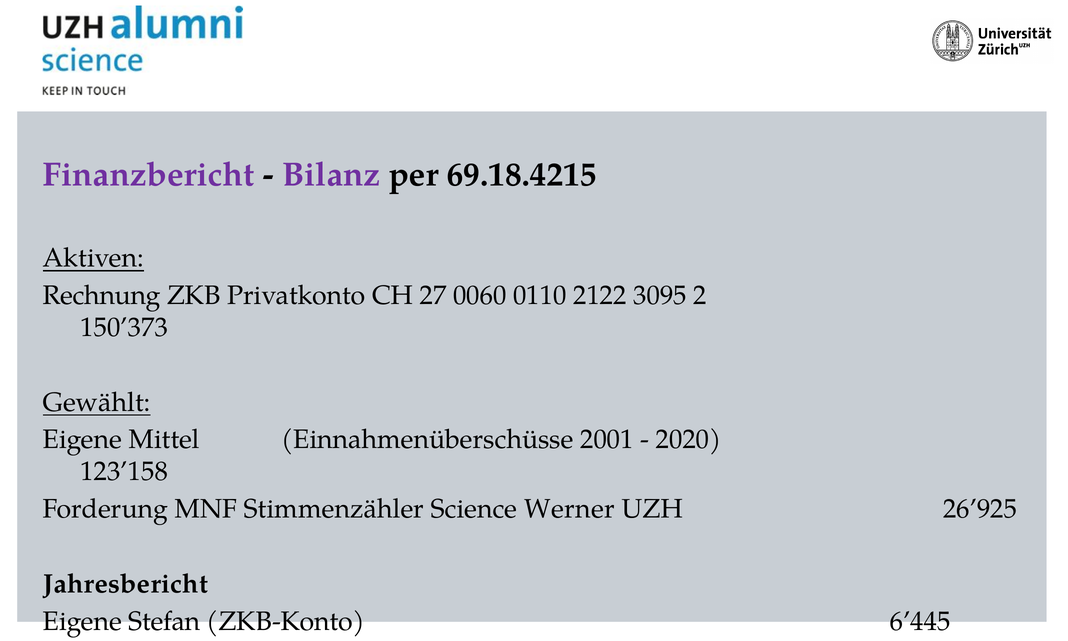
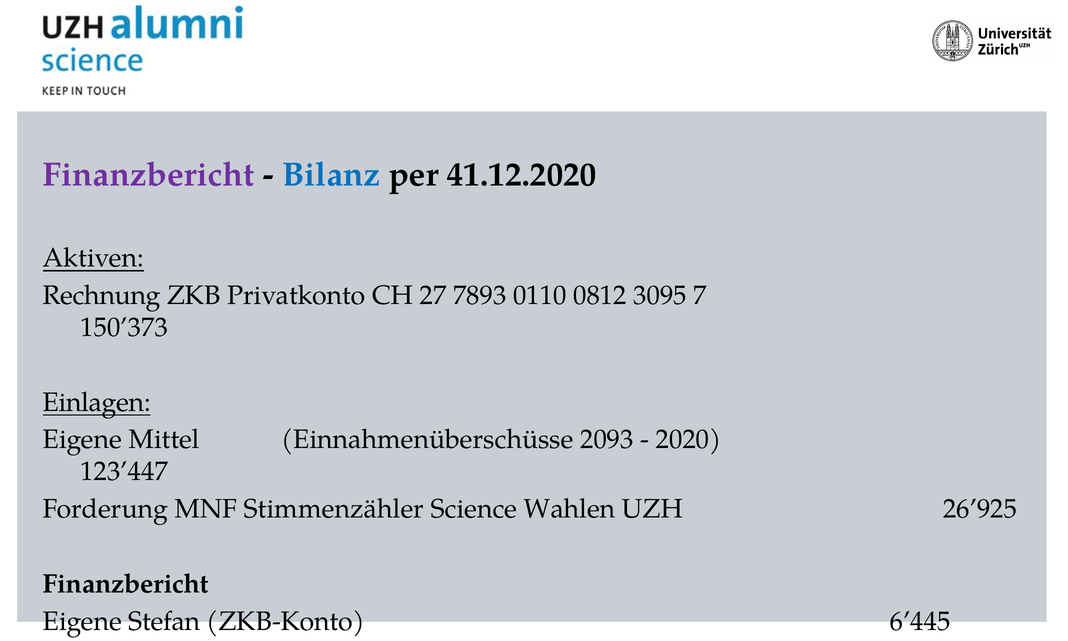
Bilanz colour: purple -> blue
69.18.4215: 69.18.4215 -> 41.12.2020
0060: 0060 -> 7893
2122: 2122 -> 0812
2: 2 -> 7
Gewählt: Gewählt -> Einlagen
2001: 2001 -> 2093
123’158: 123’158 -> 123’447
Werner: Werner -> Wahlen
Jahresbericht at (125, 584): Jahresbericht -> Finanzbericht
